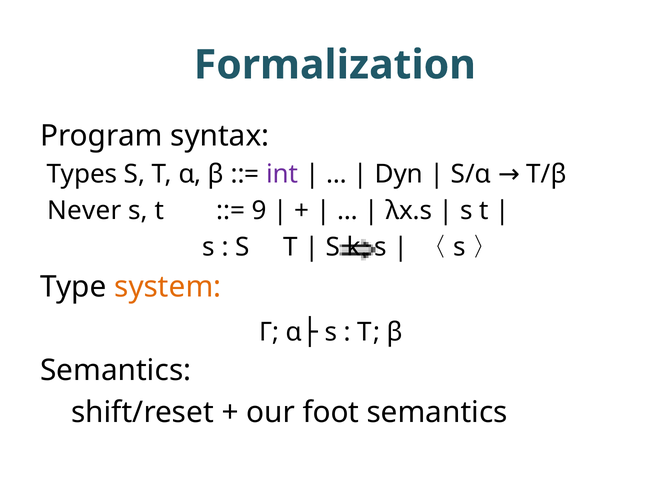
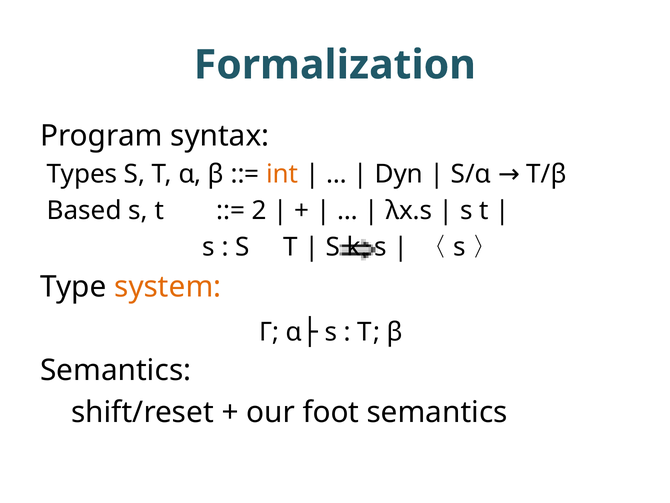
int colour: purple -> orange
Never: Never -> Based
9: 9 -> 2
